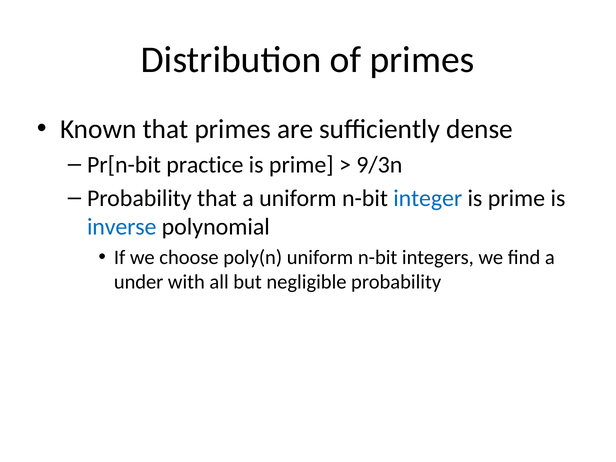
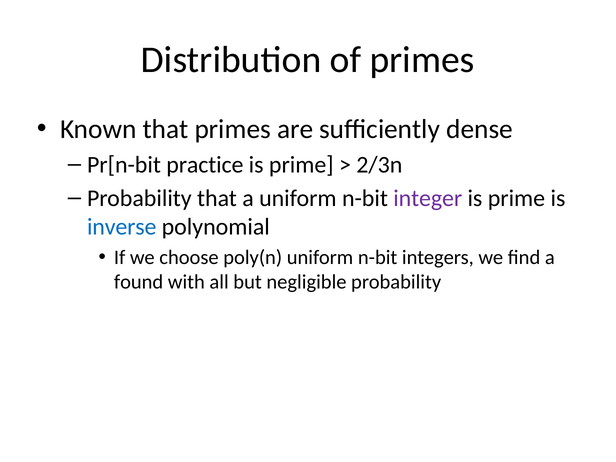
9/3n: 9/3n -> 2/3n
integer colour: blue -> purple
under: under -> found
